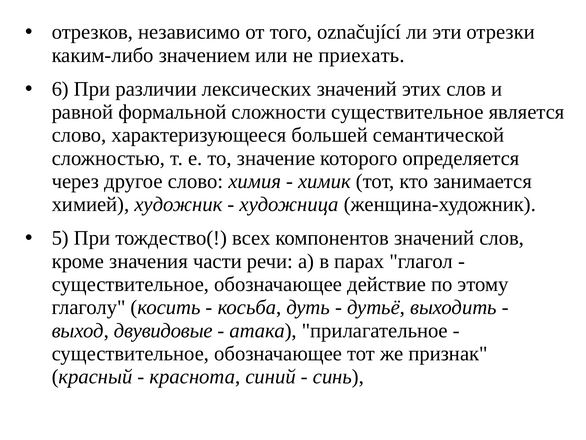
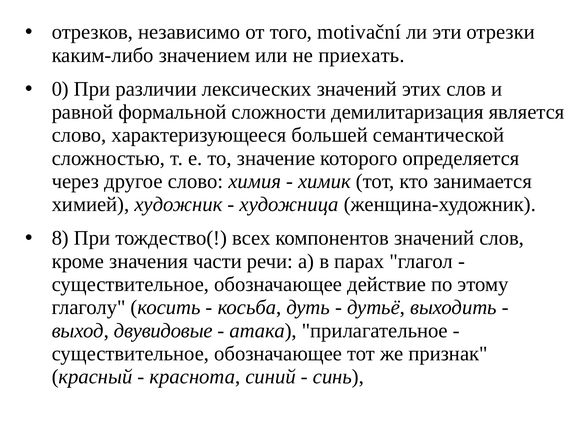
označující: označující -> motivační
6: 6 -> 0
сложности существительное: существительное -> демилитаризация
5: 5 -> 8
